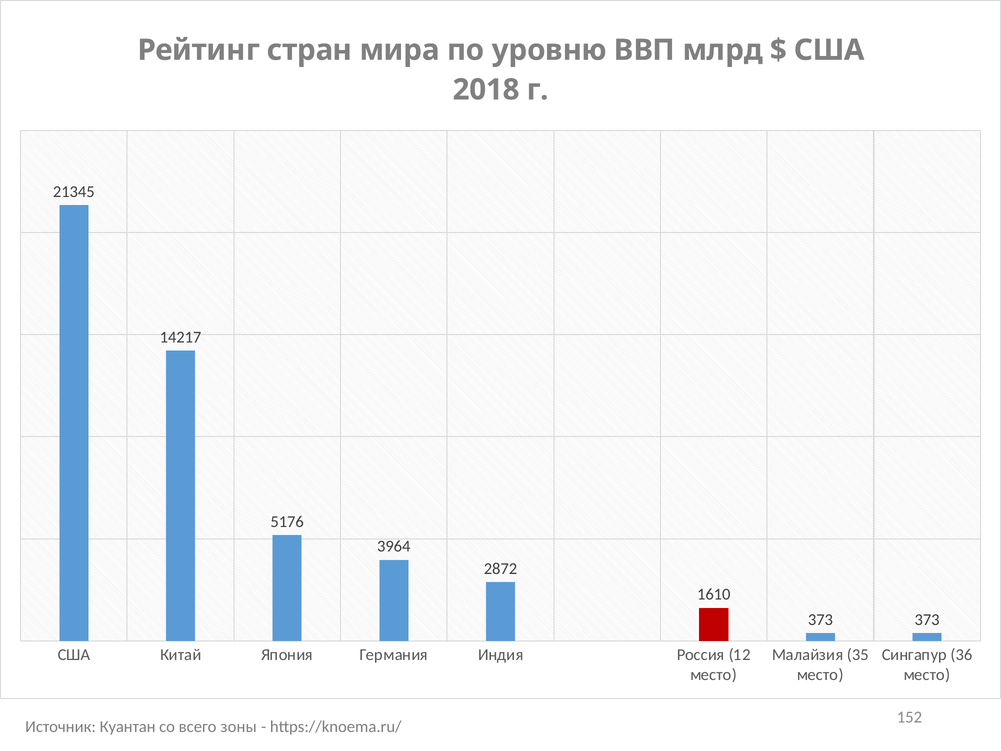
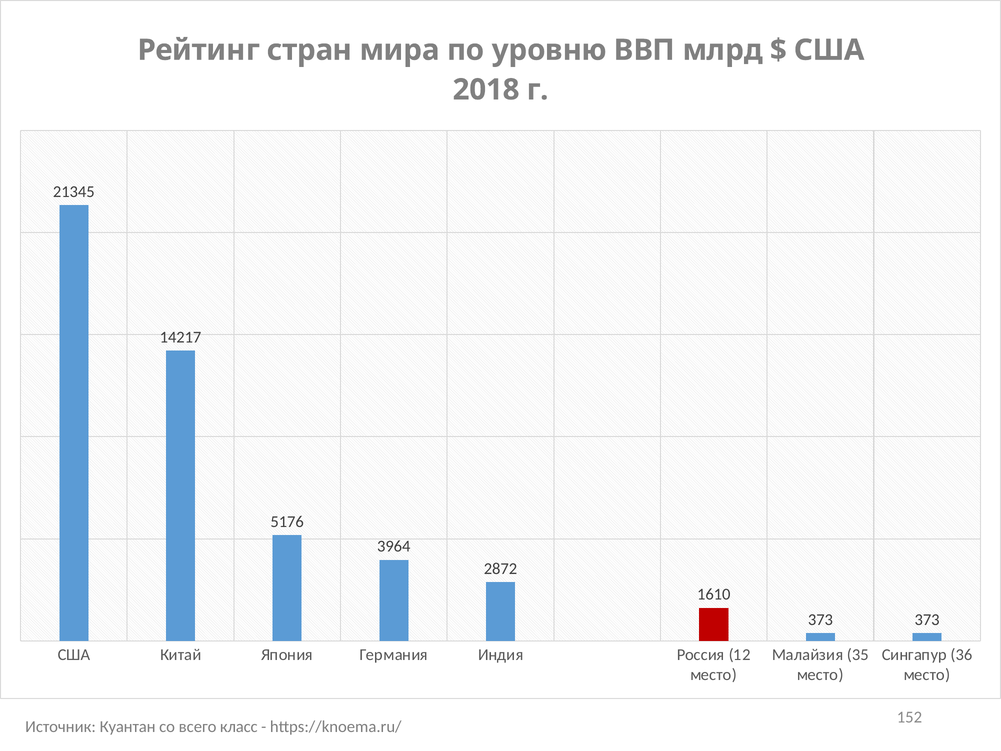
зоны: зоны -> класс
